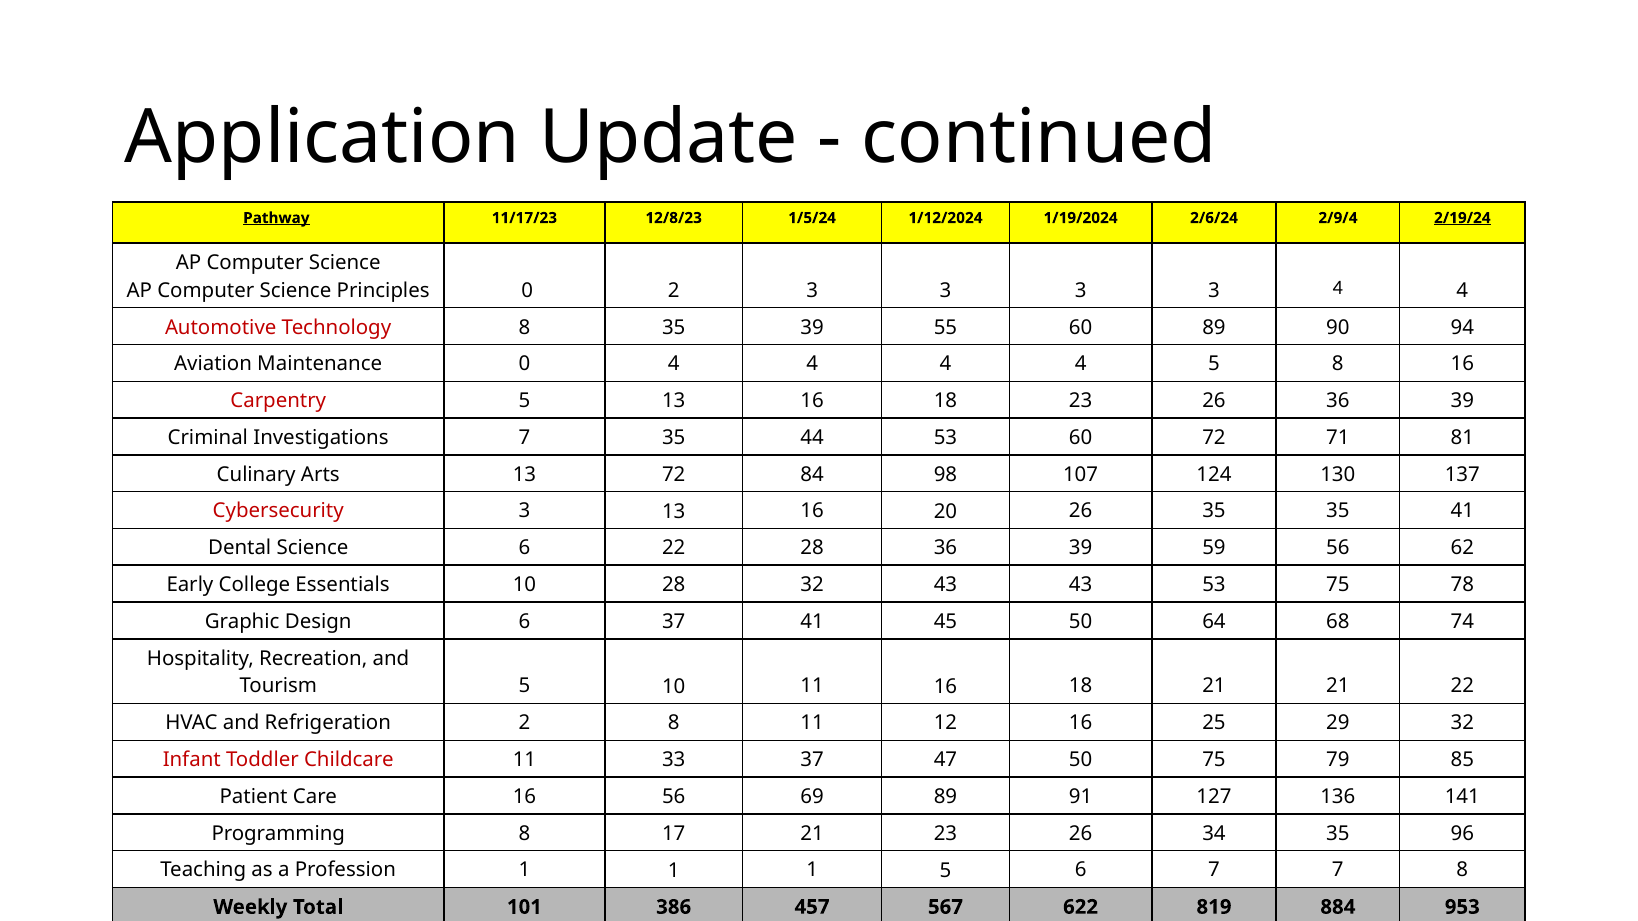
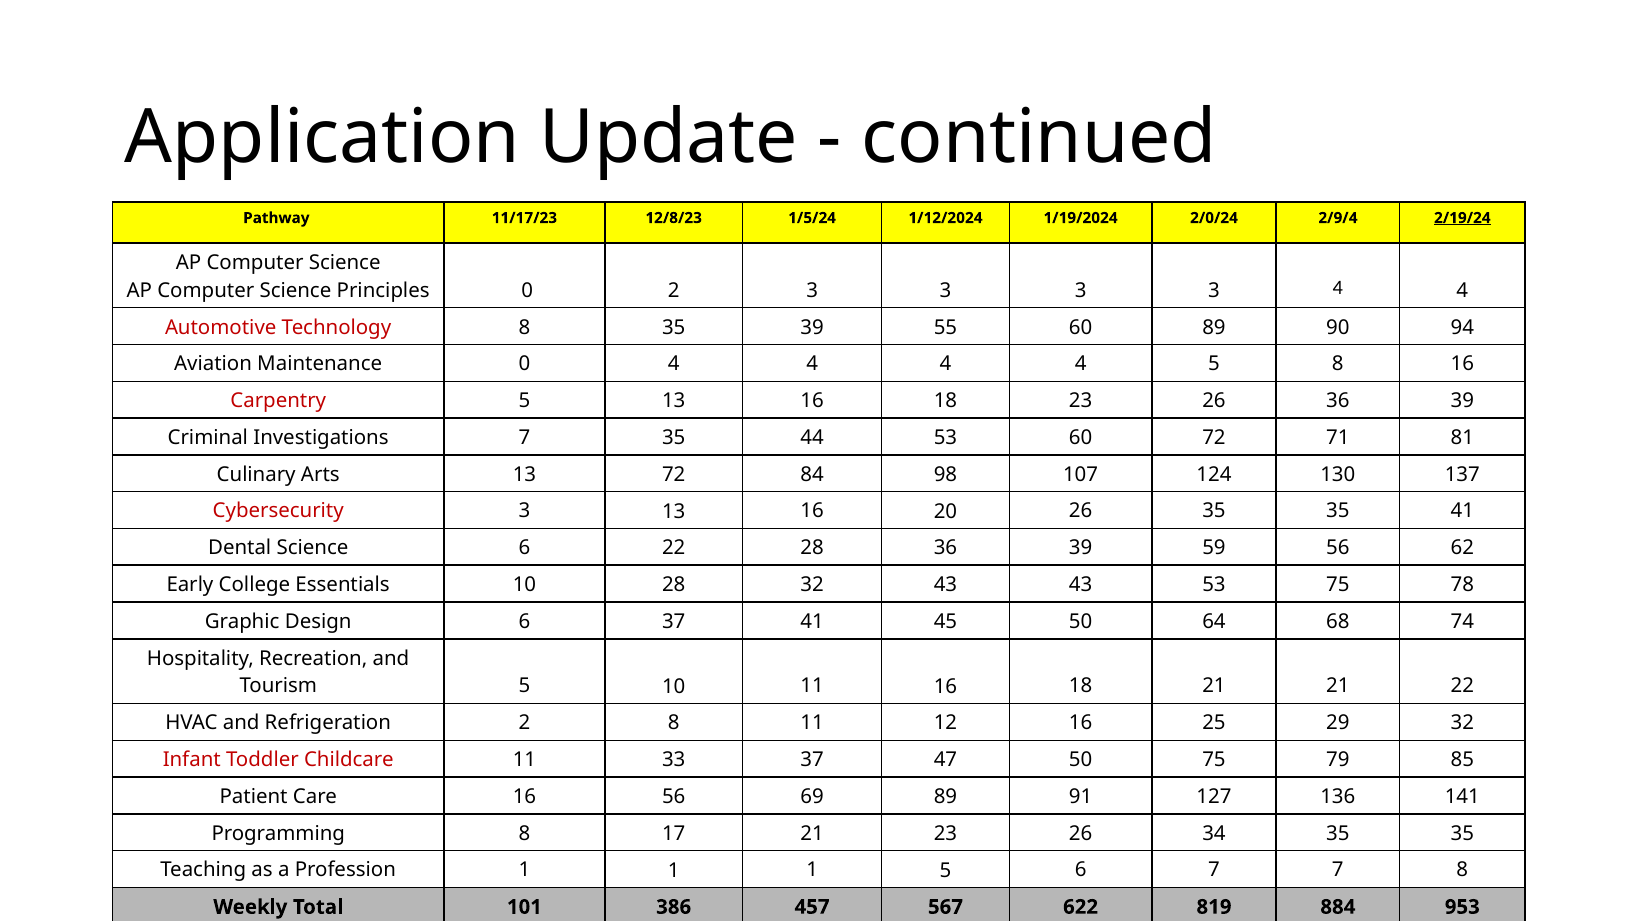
Pathway underline: present -> none
2/6/24: 2/6/24 -> 2/0/24
34 35 96: 96 -> 35
